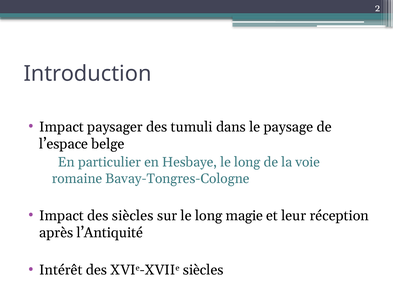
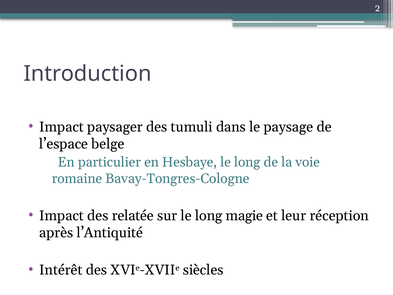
des siècles: siècles -> relatée
